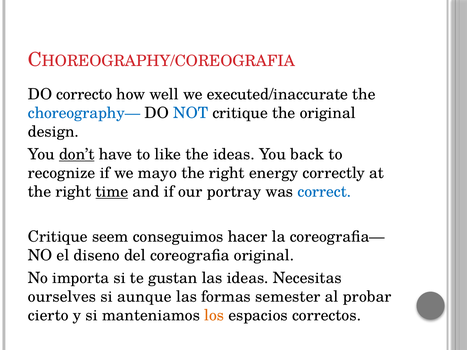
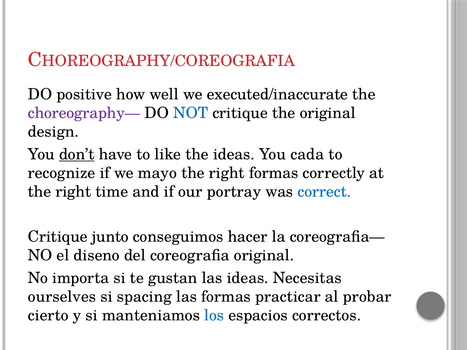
correcto: correcto -> positive
choreography— colour: blue -> purple
back: back -> cada
right energy: energy -> formas
time underline: present -> none
seem: seem -> junto
aunque: aunque -> spacing
semester: semester -> practicar
los colour: orange -> blue
